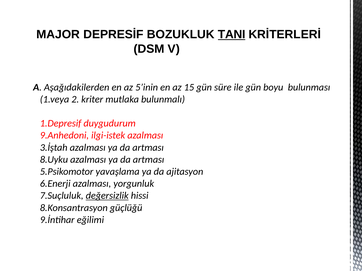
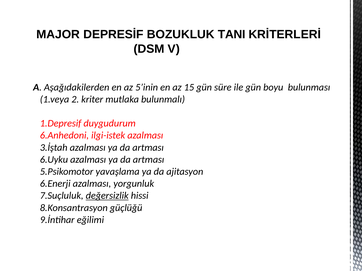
TANI underline: present -> none
9.Anhedoni: 9.Anhedoni -> 6.Anhedoni
8.Uyku: 8.Uyku -> 6.Uyku
